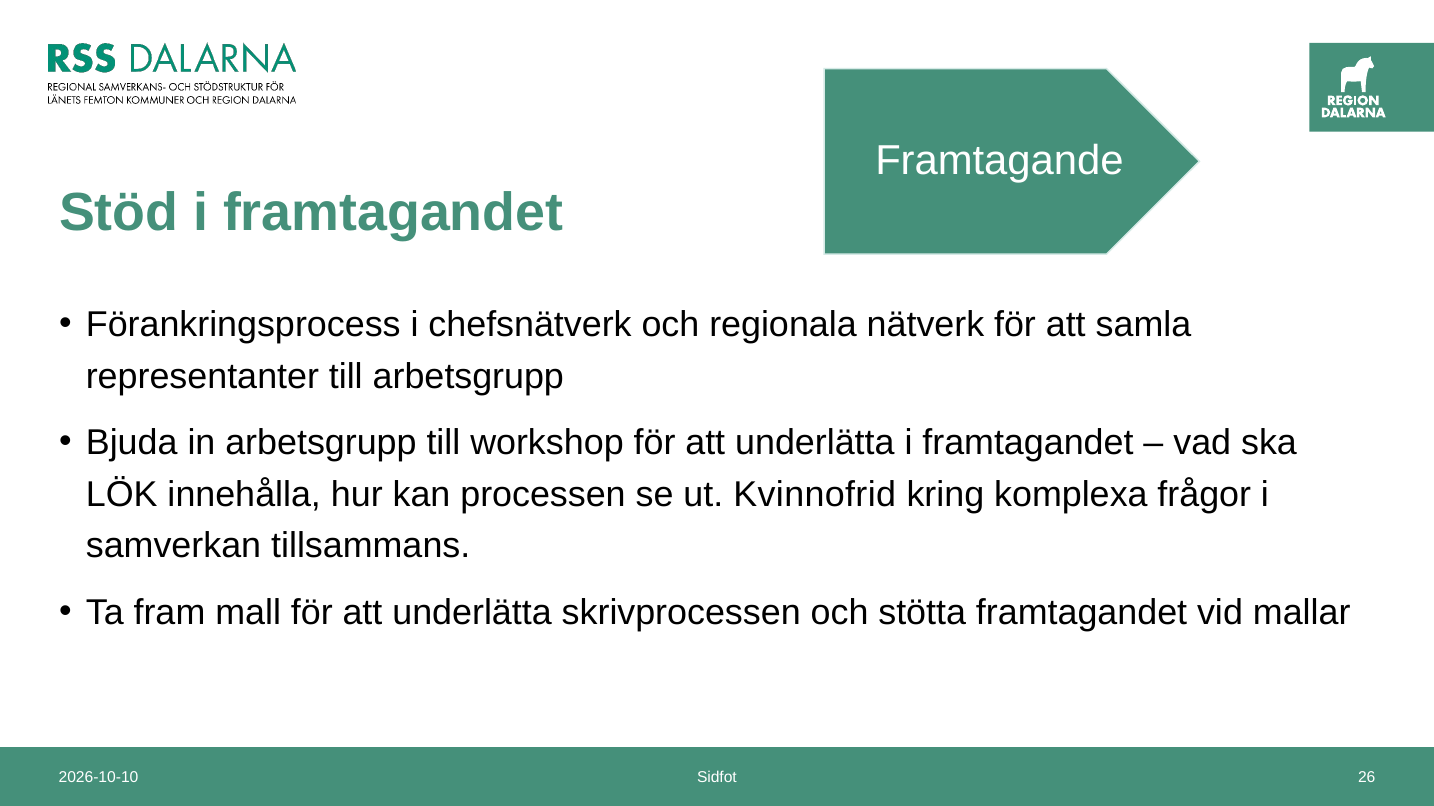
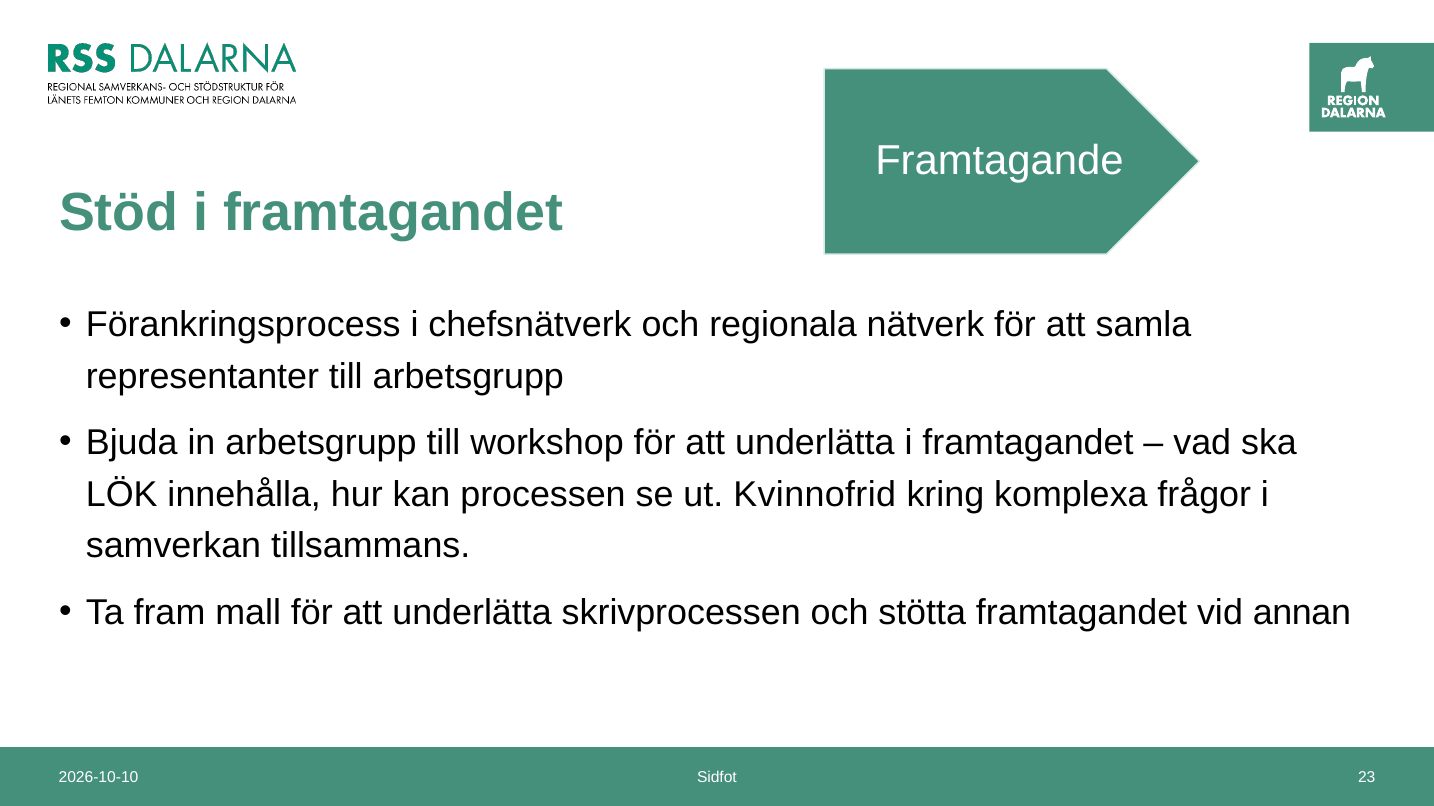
mallar: mallar -> annan
26: 26 -> 23
